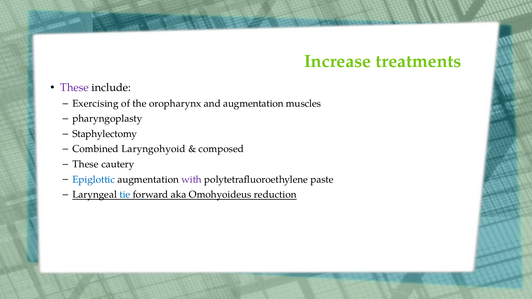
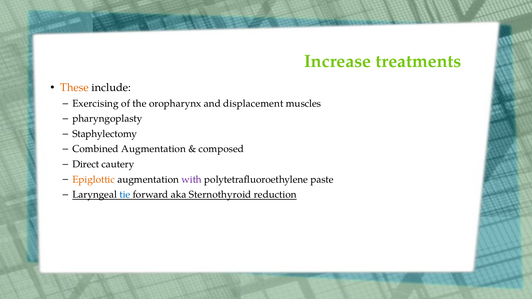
These at (75, 88) colour: purple -> orange
and augmentation: augmentation -> displacement
Combined Laryngohyoid: Laryngohyoid -> Augmentation
These at (86, 164): These -> Direct
Epiglottic colour: blue -> orange
Omohyoideus: Omohyoideus -> Sternothyroid
